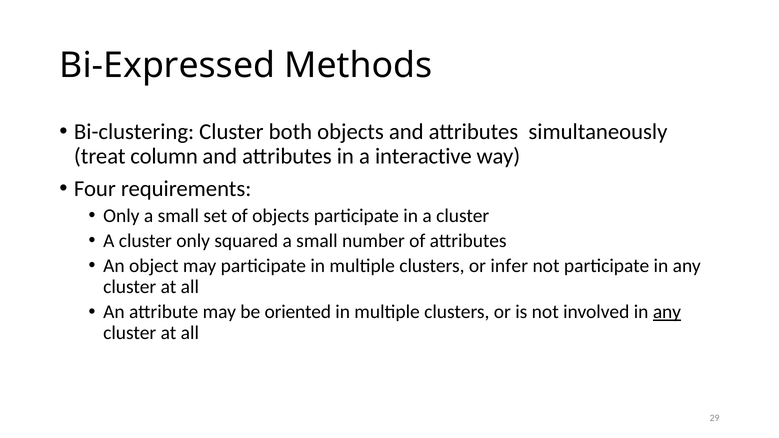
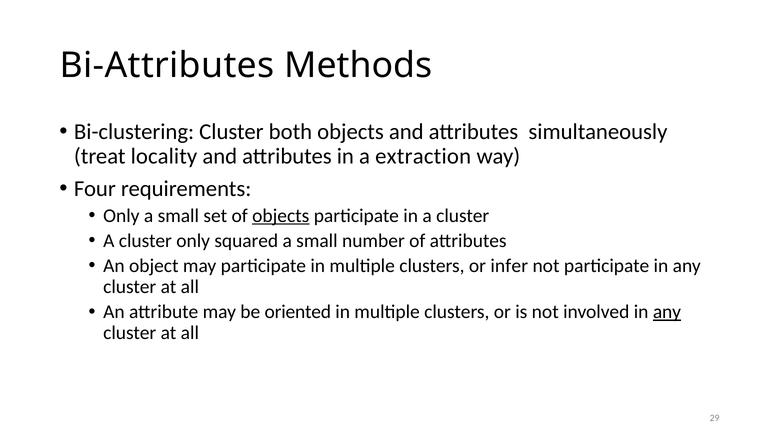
Bi-Expressed: Bi-Expressed -> Bi-Attributes
column: column -> locality
interactive: interactive -> extraction
objects at (281, 216) underline: none -> present
